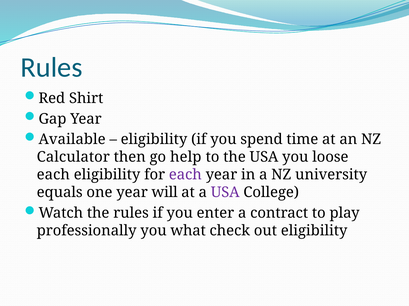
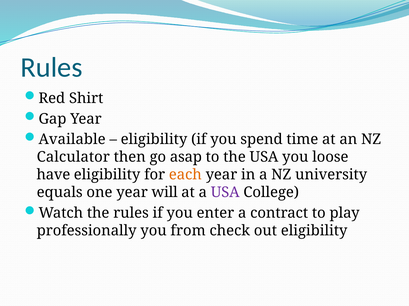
help: help -> asap
each at (53, 175): each -> have
each at (185, 175) colour: purple -> orange
what: what -> from
